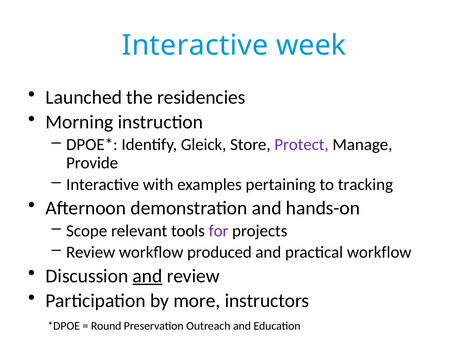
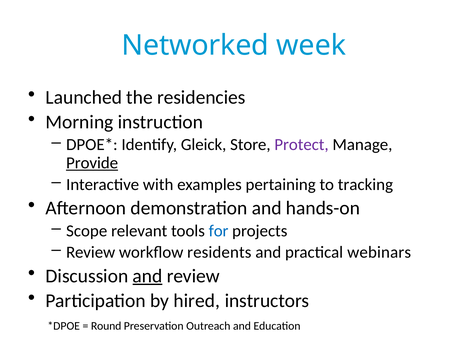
Interactive at (195, 45): Interactive -> Networked
Provide underline: none -> present
for colour: purple -> blue
produced: produced -> residents
practical workflow: workflow -> webinars
more: more -> hired
